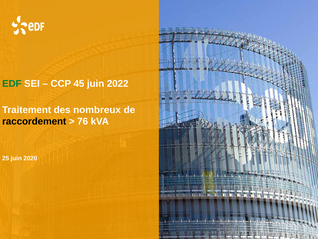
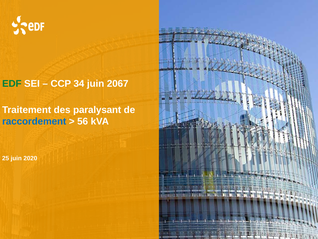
45: 45 -> 34
2022: 2022 -> 2067
nombreux: nombreux -> paralysant
raccordement colour: black -> blue
76: 76 -> 56
